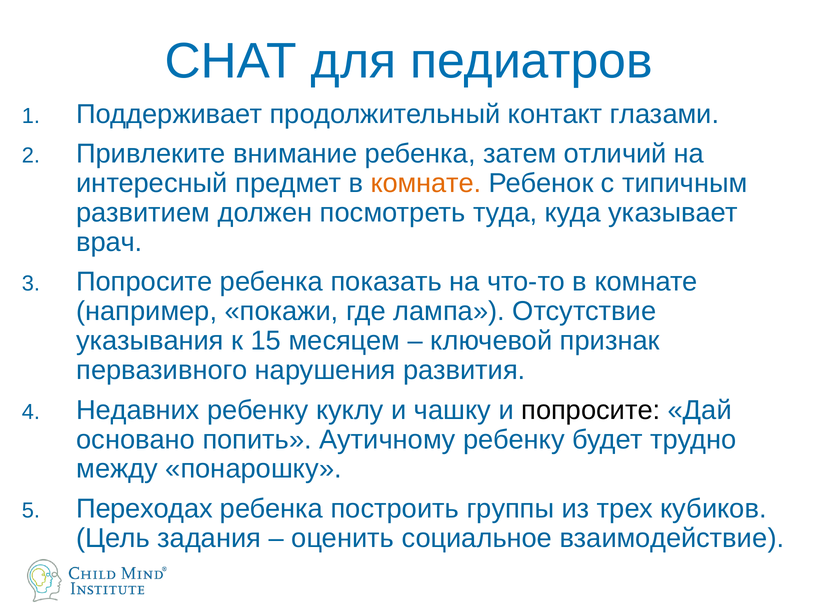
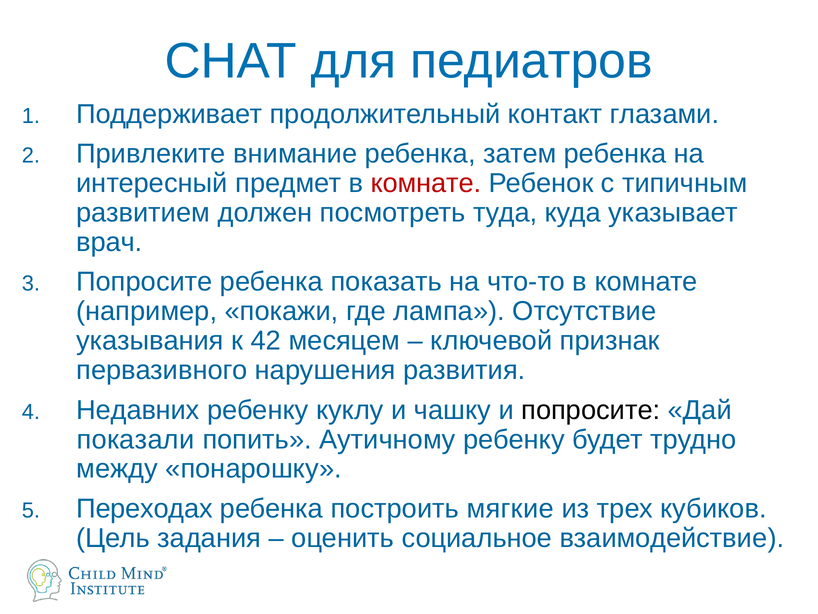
затем отличий: отличий -> ребенка
комнате at (426, 183) colour: orange -> red
15: 15 -> 42
основано: основано -> показали
группы: группы -> мягкие
